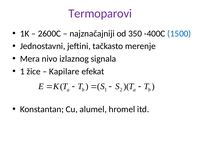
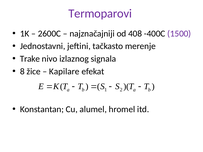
350: 350 -> 408
1500 colour: blue -> purple
Mera: Mera -> Trake
1 at (22, 72): 1 -> 8
